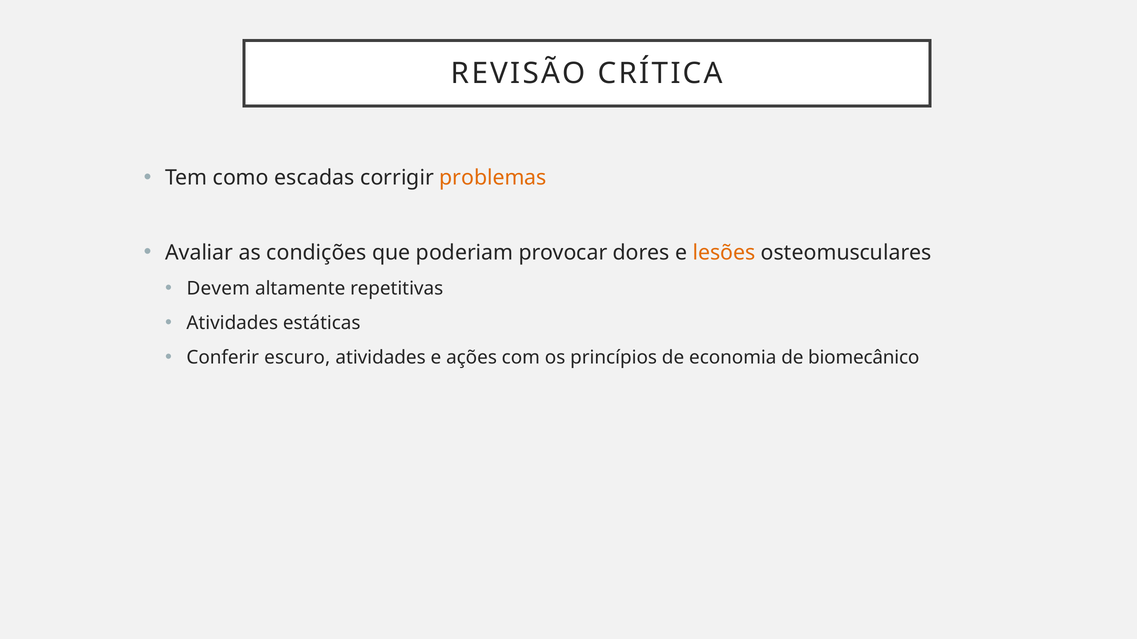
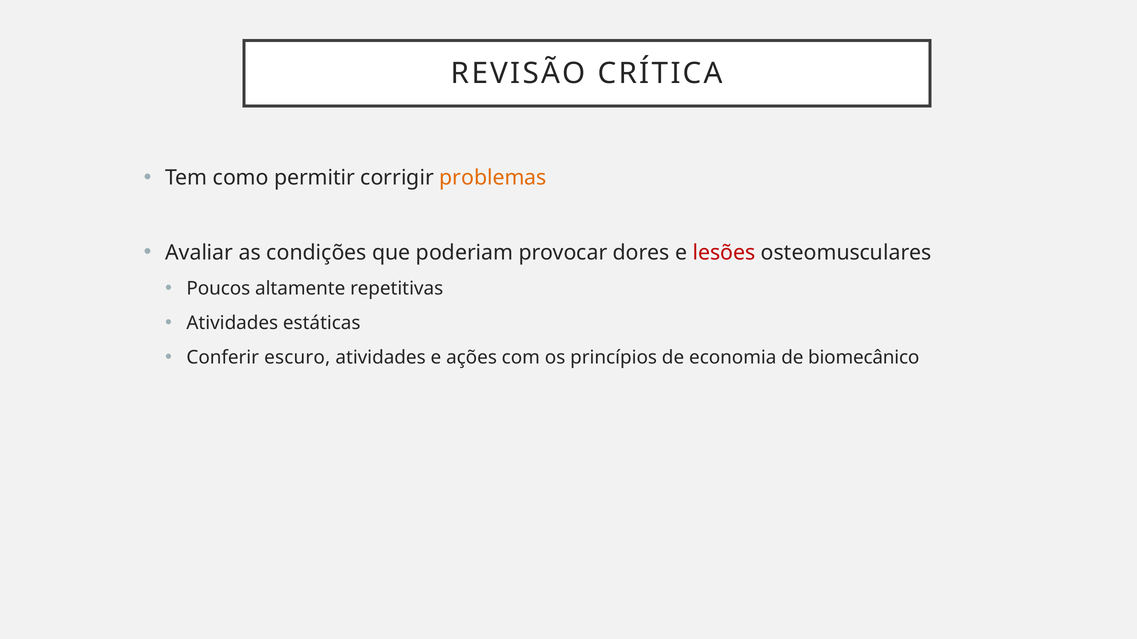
escadas: escadas -> permitir
lesões colour: orange -> red
Devem: Devem -> Poucos
